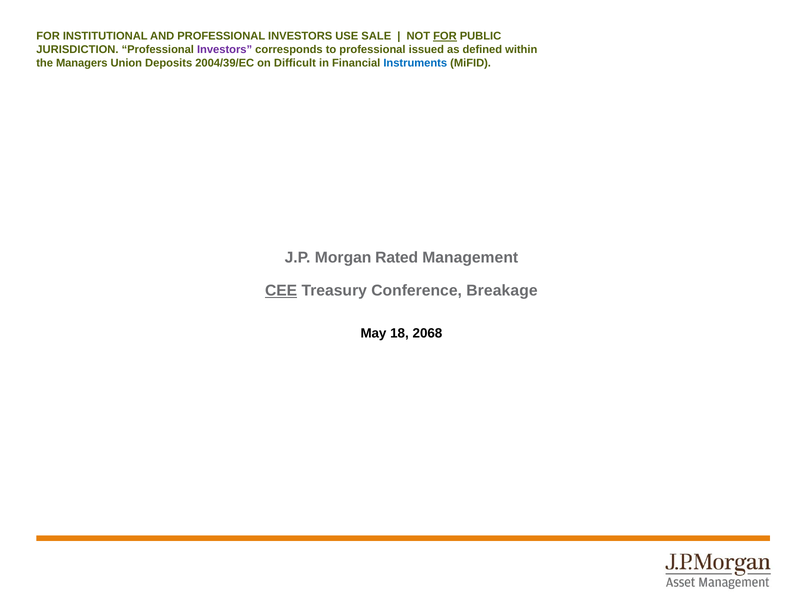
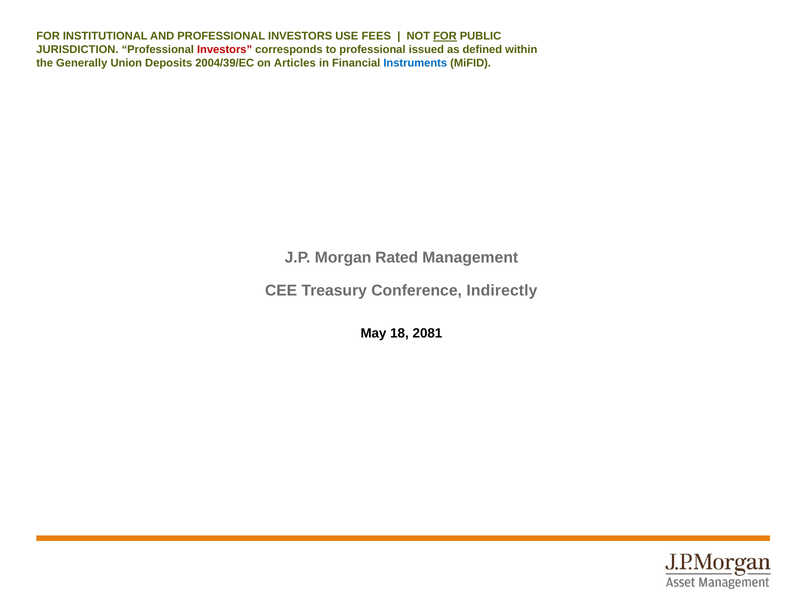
SALE: SALE -> FEES
Investors at (225, 50) colour: purple -> red
Managers: Managers -> Generally
Difficult: Difficult -> Articles
CEE underline: present -> none
Breakage: Breakage -> Indirectly
2068: 2068 -> 2081
